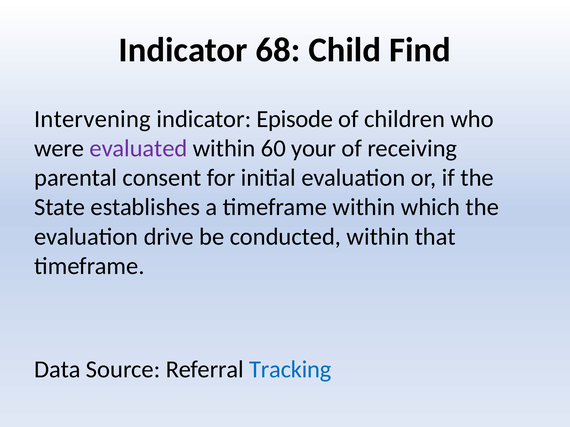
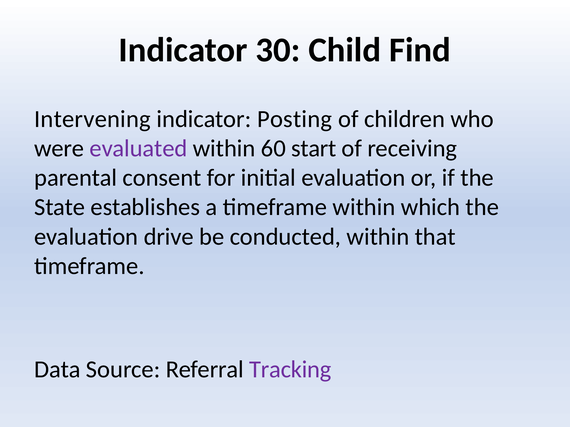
68: 68 -> 30
Episode: Episode -> Posting
your: your -> start
Tracking colour: blue -> purple
